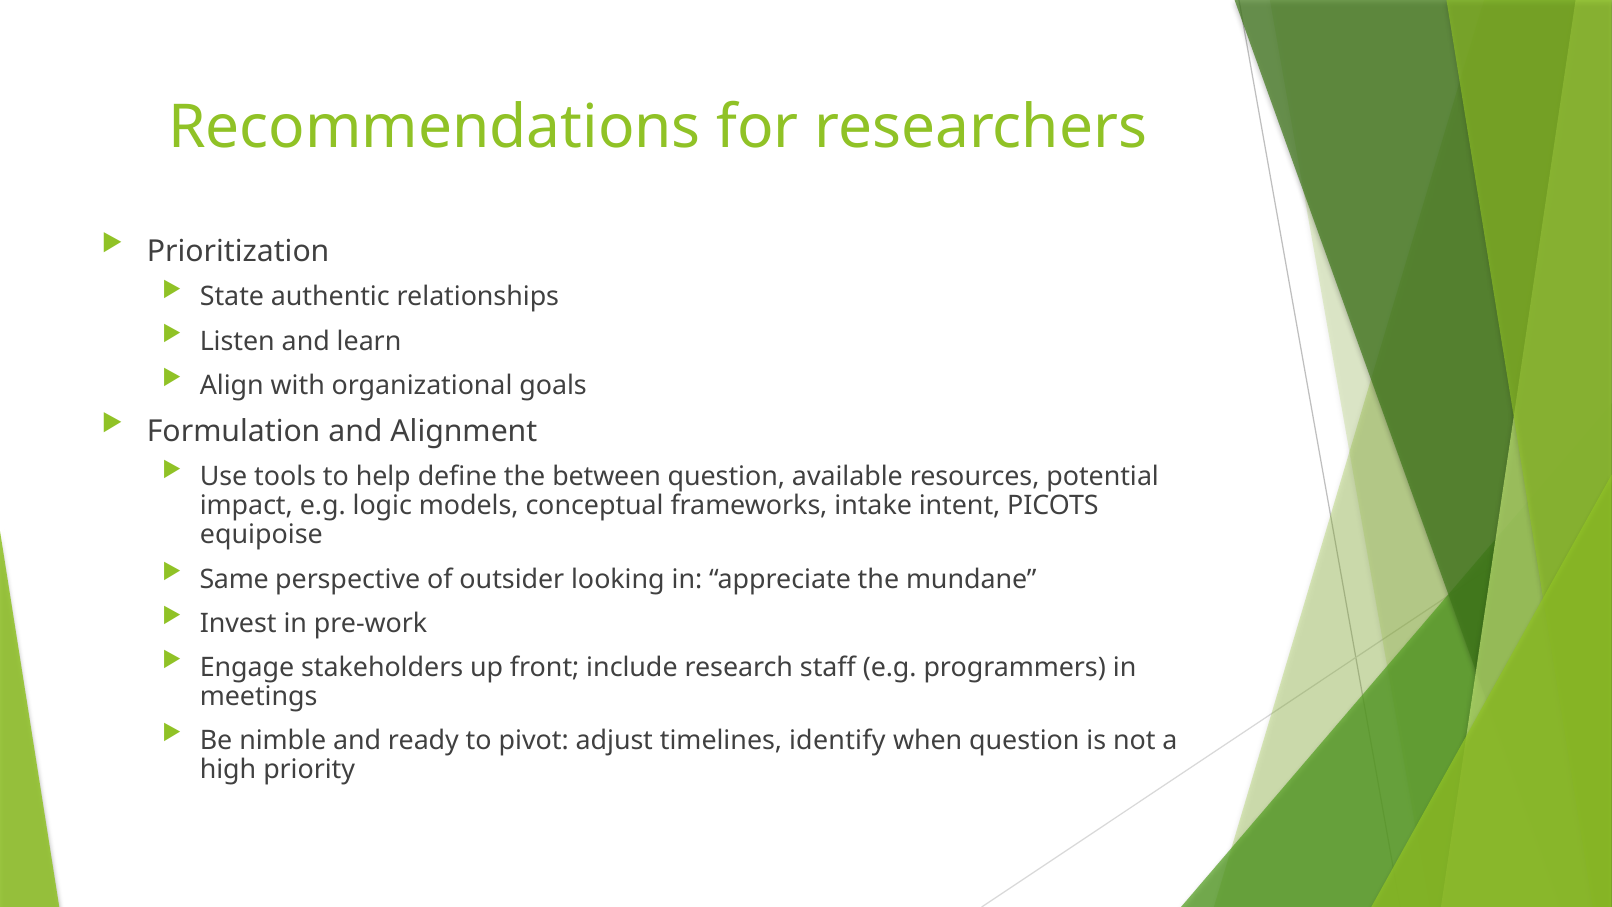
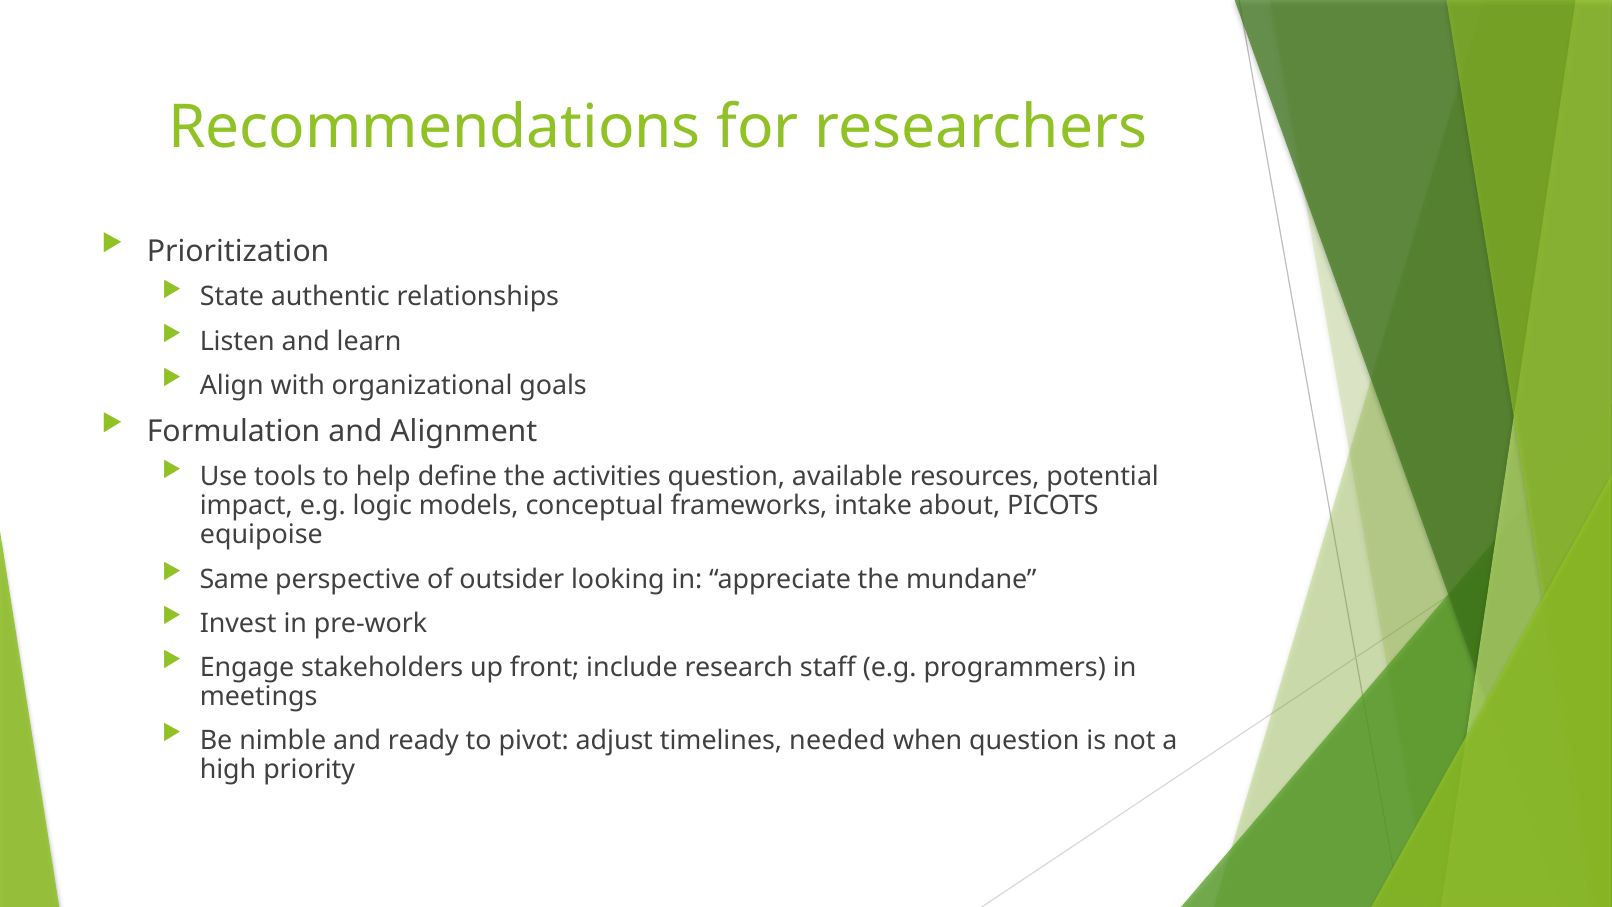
between: between -> activities
intent: intent -> about
identify: identify -> needed
